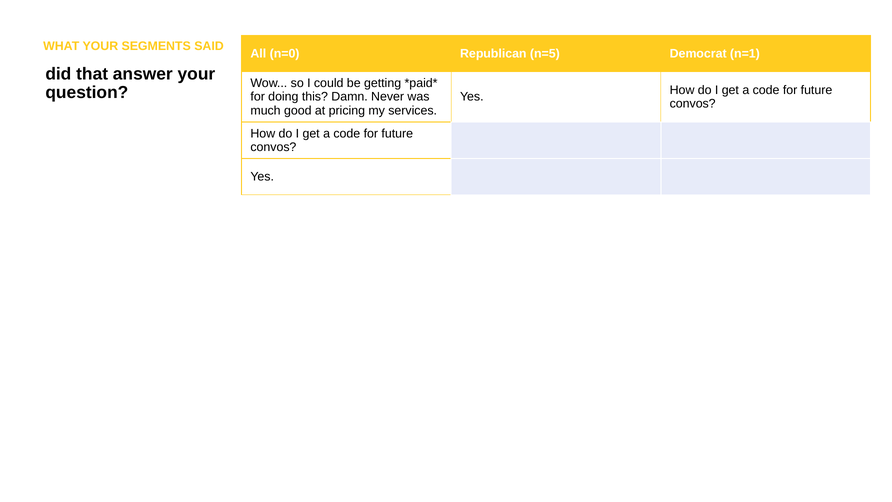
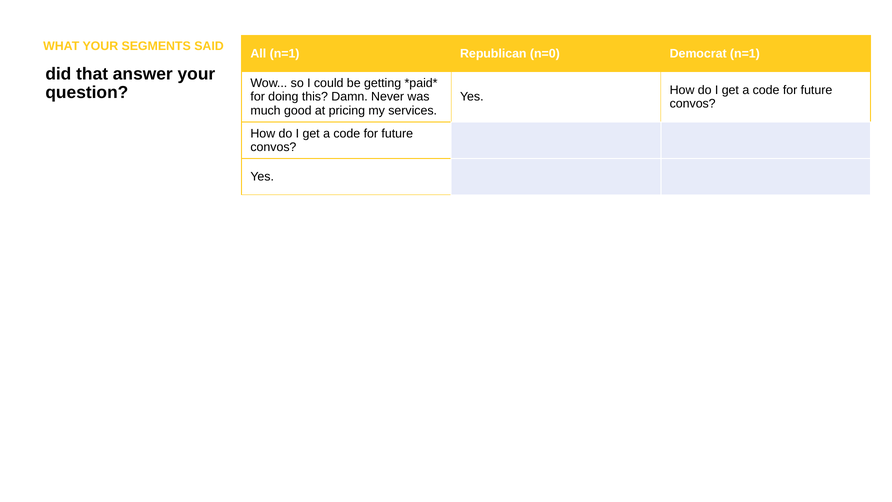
All n=0: n=0 -> n=1
n=5: n=5 -> n=0
